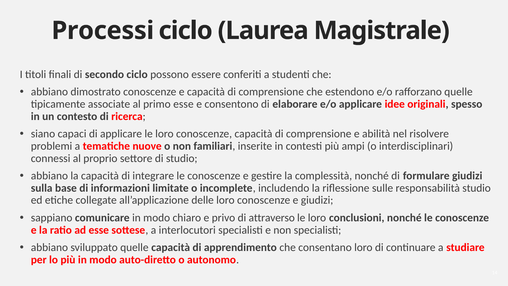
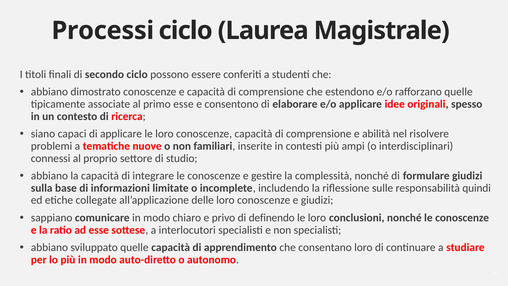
responsabilità studio: studio -> quindi
attraverso: attraverso -> definendo
